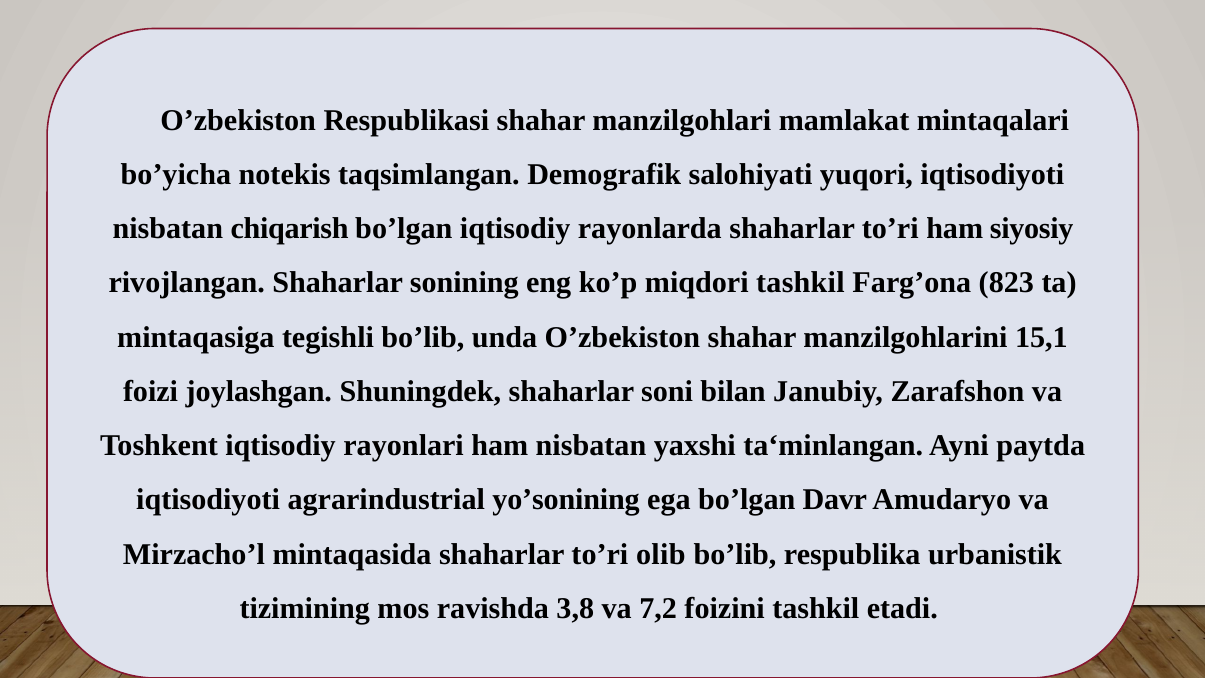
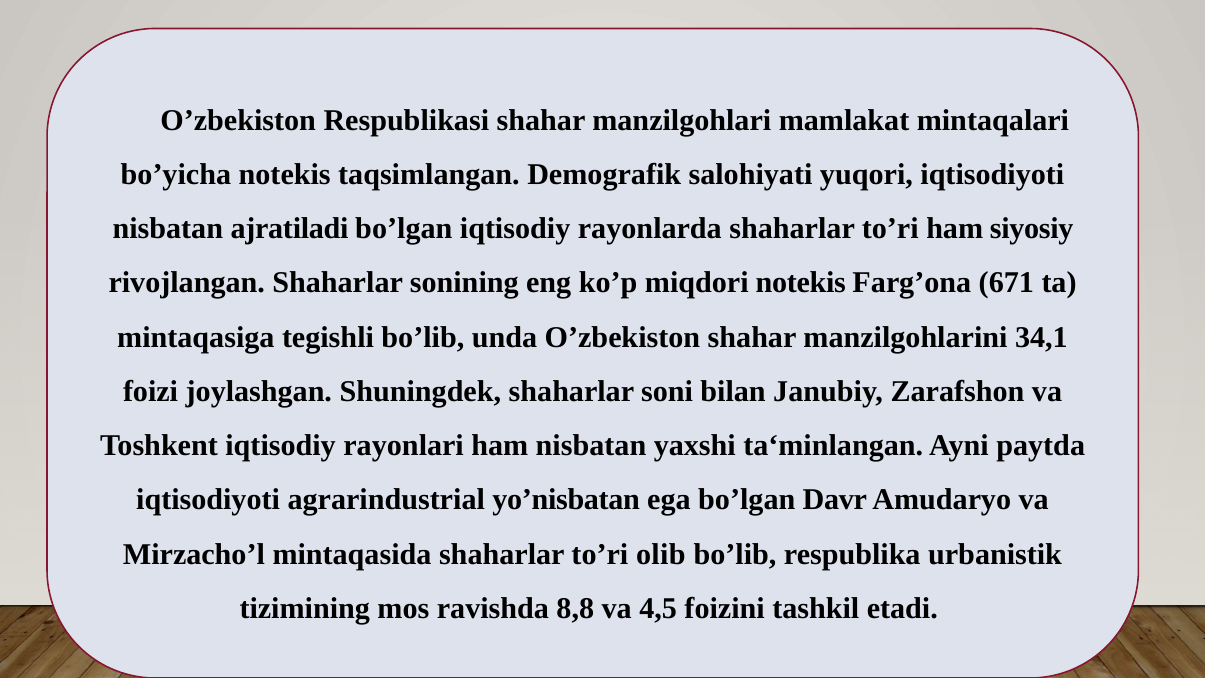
chiqarish: chiqarish -> ajratiladi
miqdori tashkil: tashkil -> notekis
823: 823 -> 671
15,1: 15,1 -> 34,1
yo’sonining: yo’sonining -> yo’nisbatan
3,8: 3,8 -> 8,8
7,2: 7,2 -> 4,5
